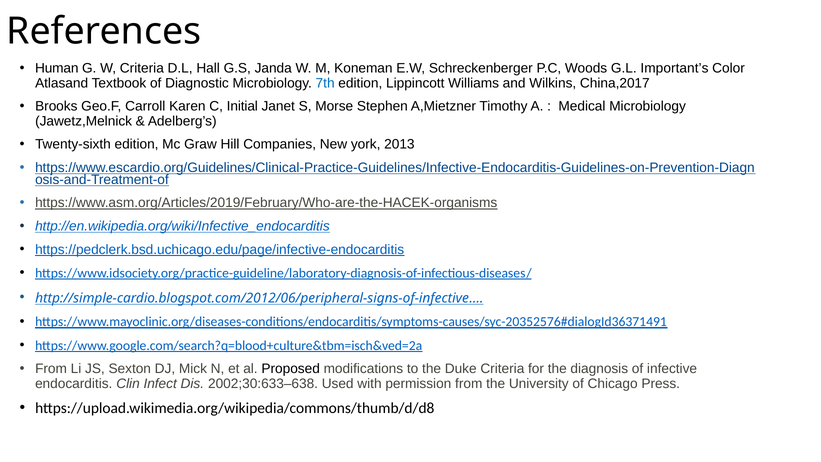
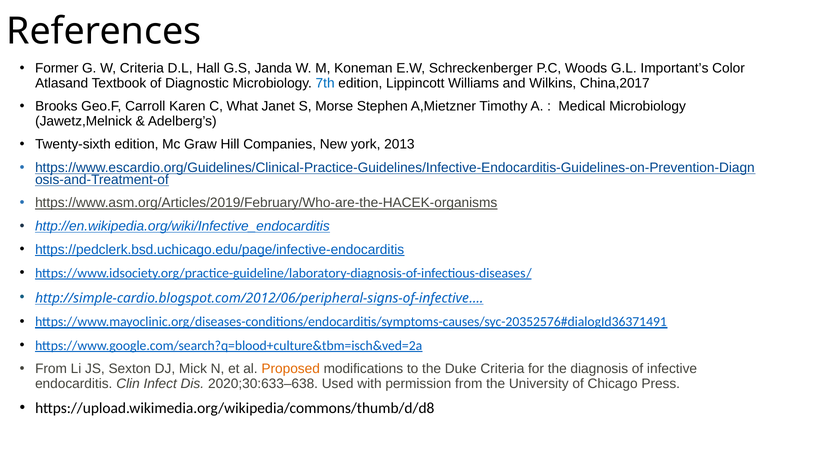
Human: Human -> Former
Initial: Initial -> What
Proposed colour: black -> orange
2002;30:633–638: 2002;30:633–638 -> 2020;30:633–638
